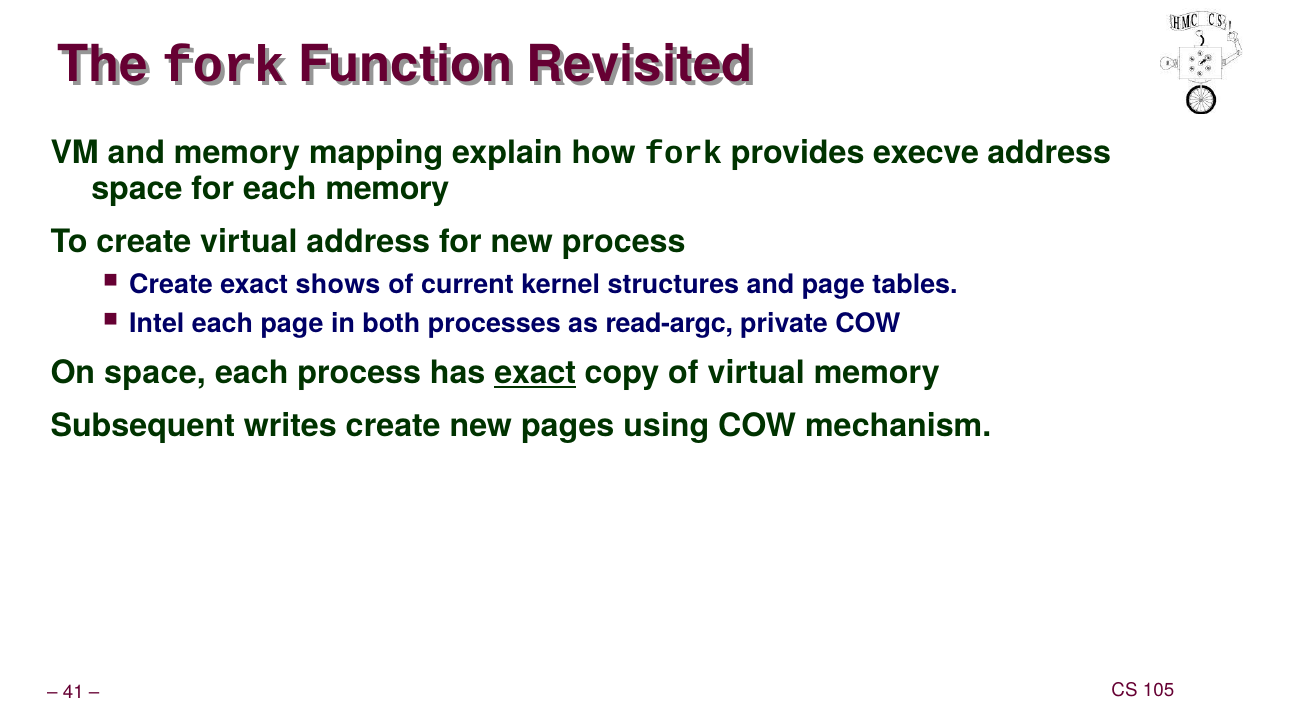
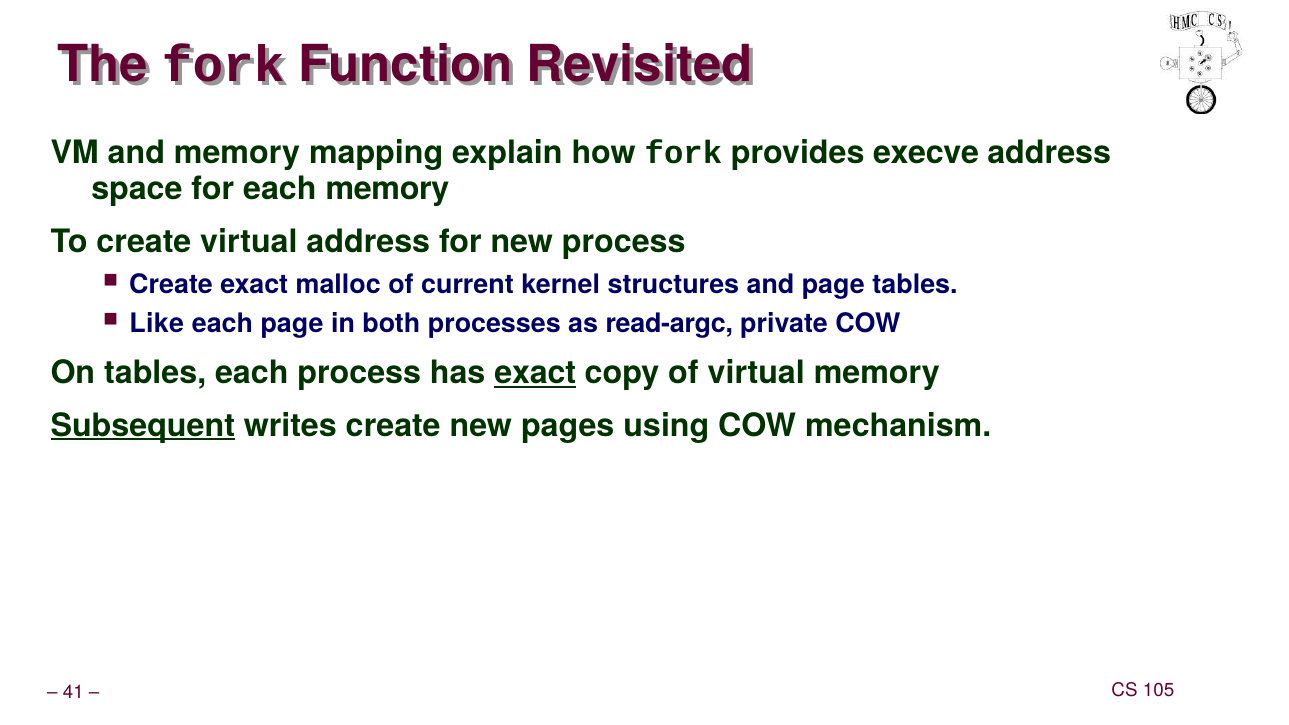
shows: shows -> malloc
Intel: Intel -> Like
On space: space -> tables
Subsequent underline: none -> present
